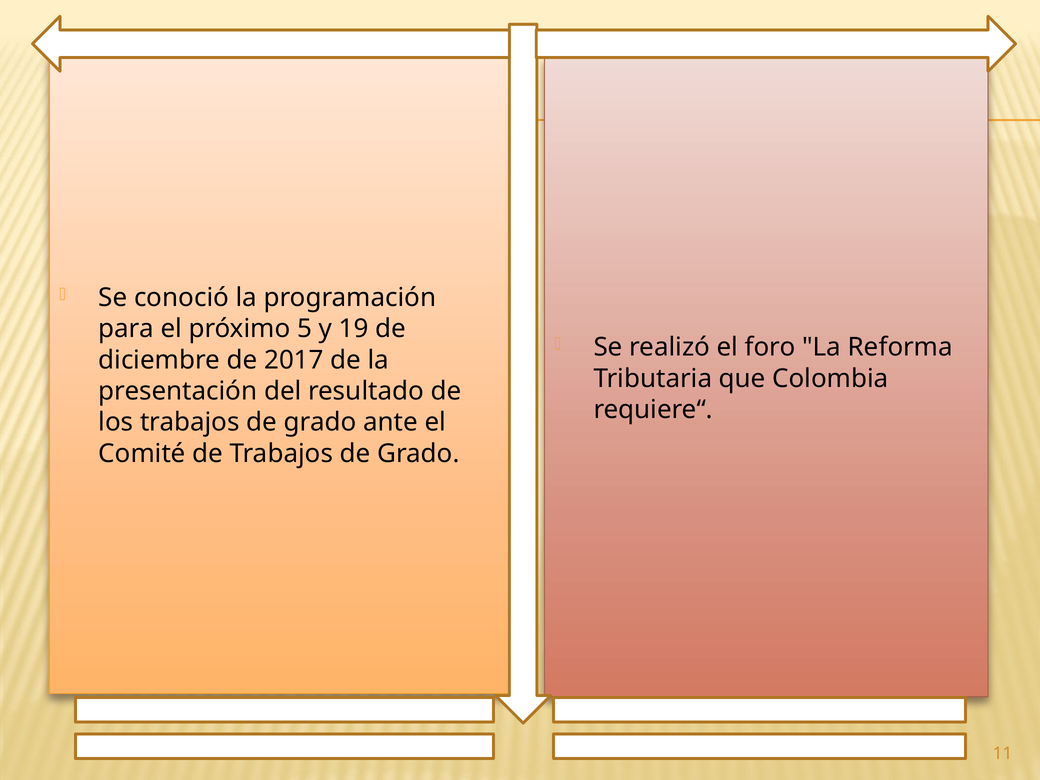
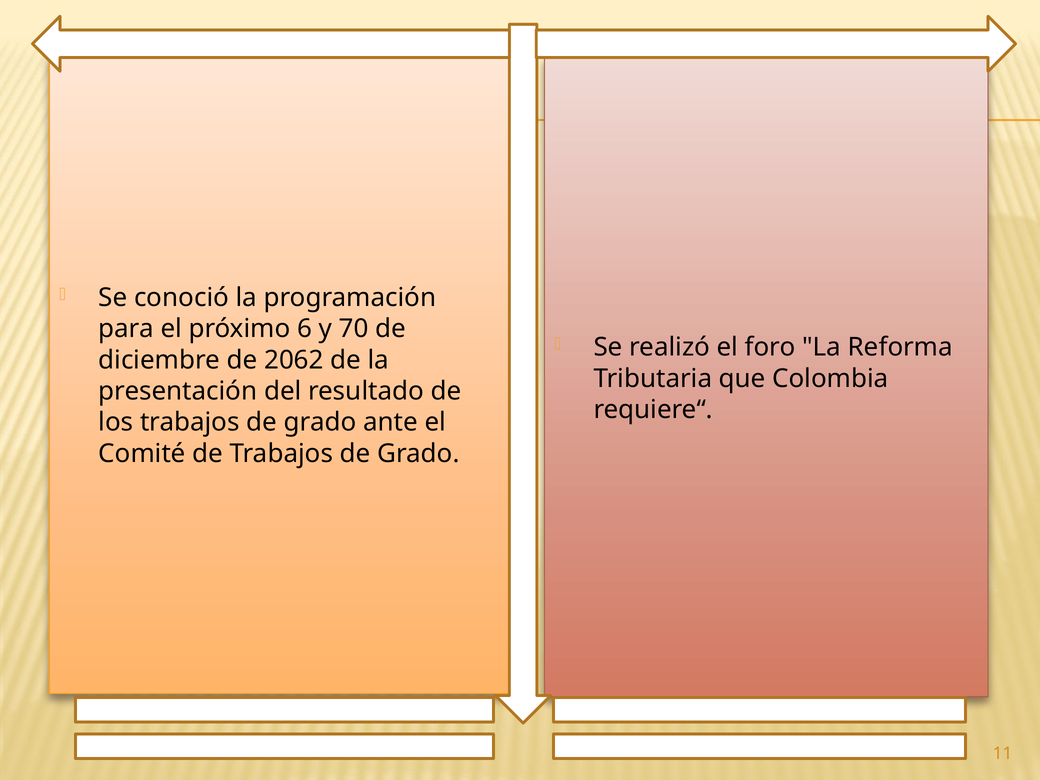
5: 5 -> 6
19: 19 -> 70
2017: 2017 -> 2062
